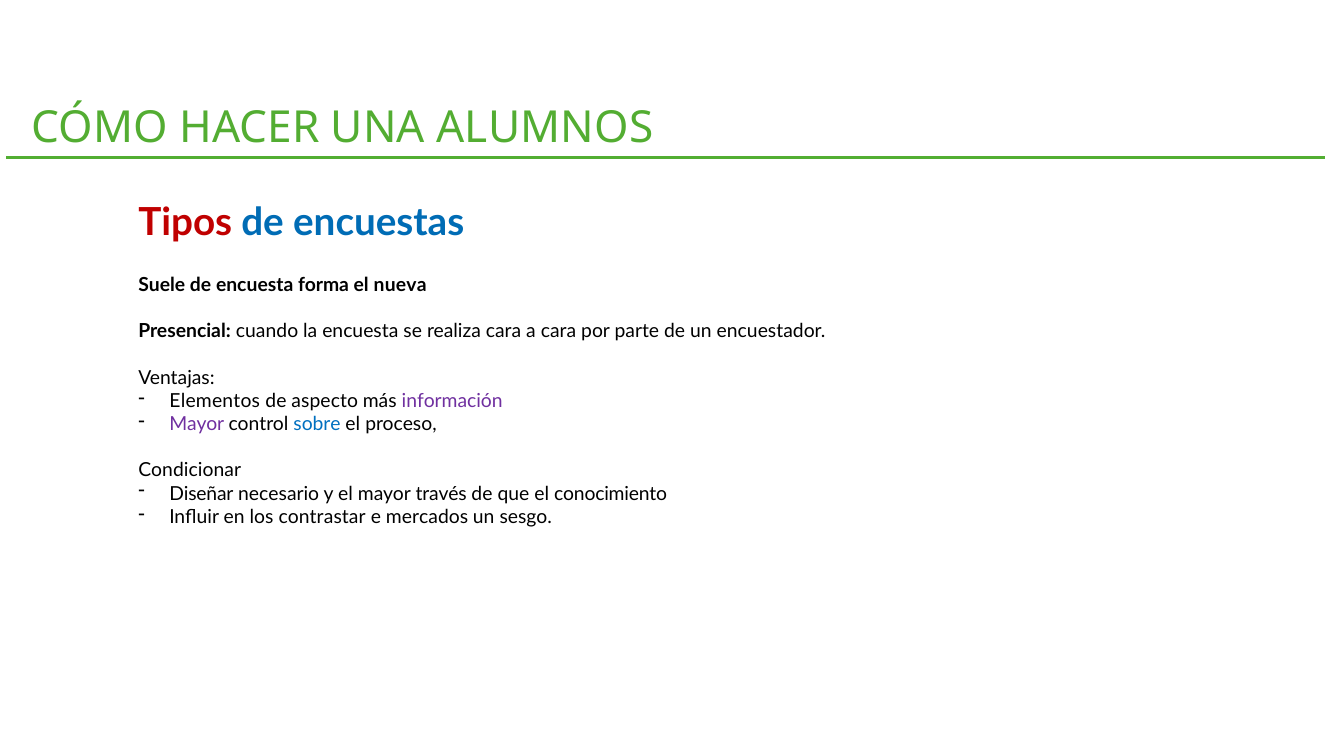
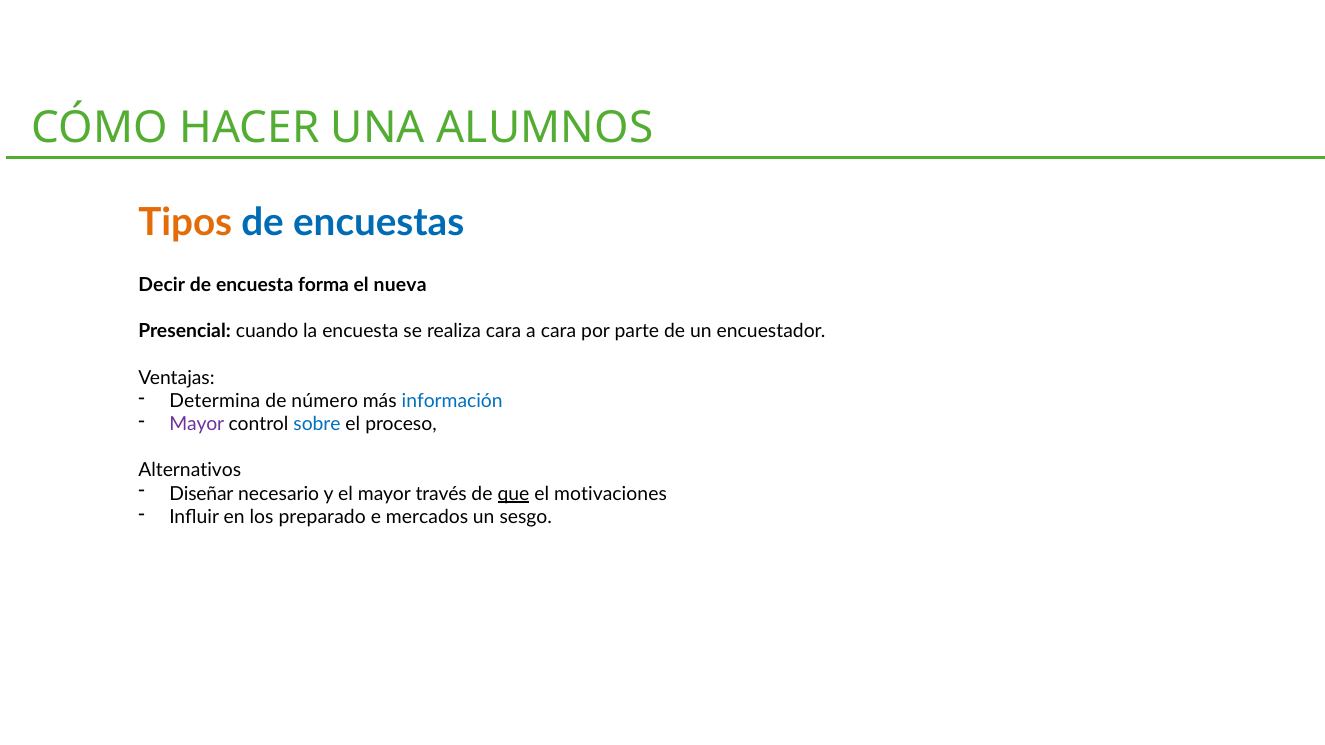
Tipos colour: red -> orange
Suele: Suele -> Decir
Elementos: Elementos -> Determina
aspecto: aspecto -> número
información colour: purple -> blue
Condicionar: Condicionar -> Alternativos
que underline: none -> present
conocimiento: conocimiento -> motivaciones
contrastar: contrastar -> preparado
